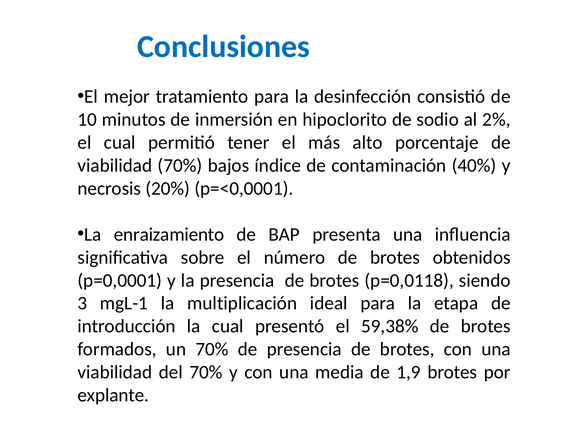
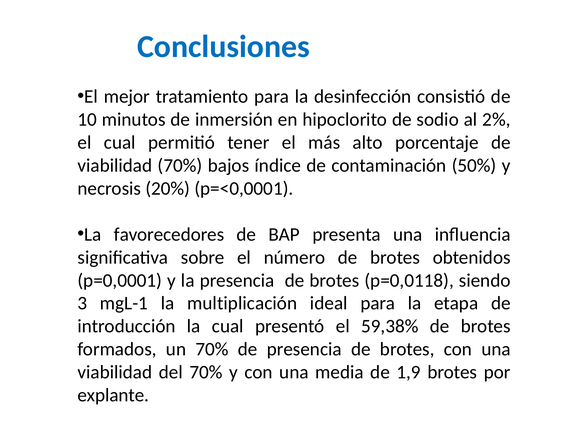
40%: 40% -> 50%
enraizamiento: enraizamiento -> favorecedores
